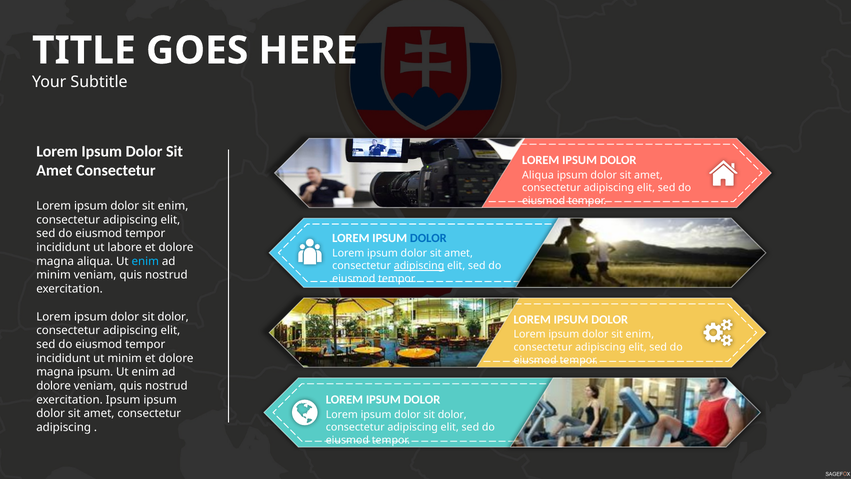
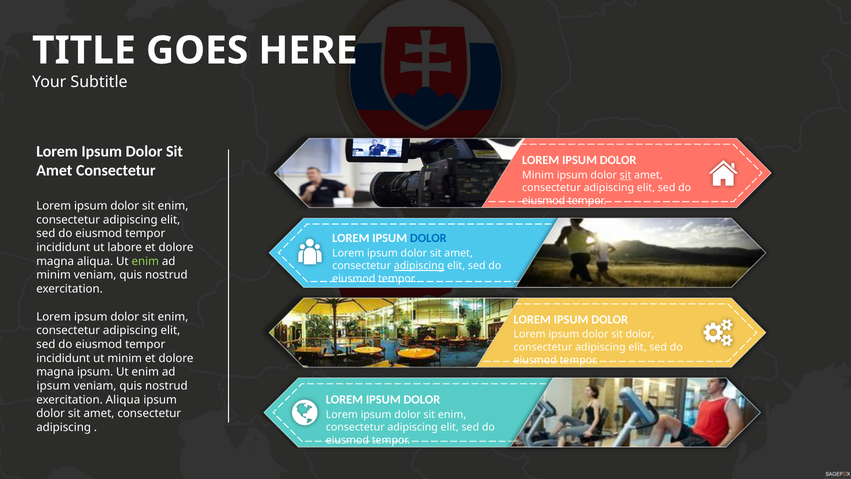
Aliqua at (538, 175): Aliqua -> Minim
sit at (626, 175) underline: none -> present
enim at (145, 261) colour: light blue -> light green
dolor at (173, 316): dolor -> enim
enim at (640, 334): enim -> dolor
dolore at (54, 386): dolore -> ipsum
exercitation Ipsum: Ipsum -> Aliqua
dolor at (452, 414): dolor -> enim
